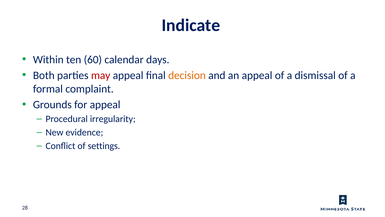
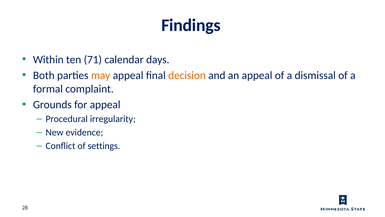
Indicate: Indicate -> Findings
60: 60 -> 71
may colour: red -> orange
